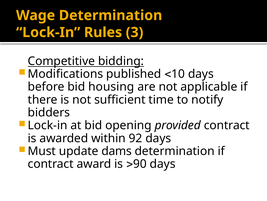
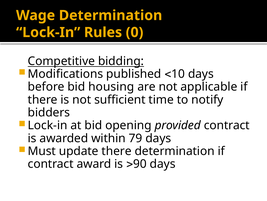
3: 3 -> 0
92: 92 -> 79
update dams: dams -> there
